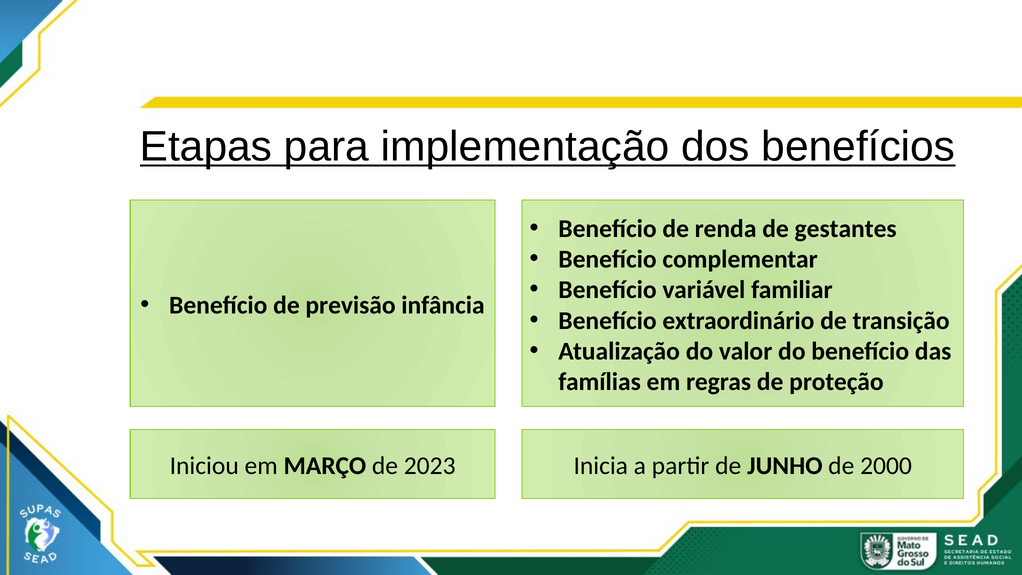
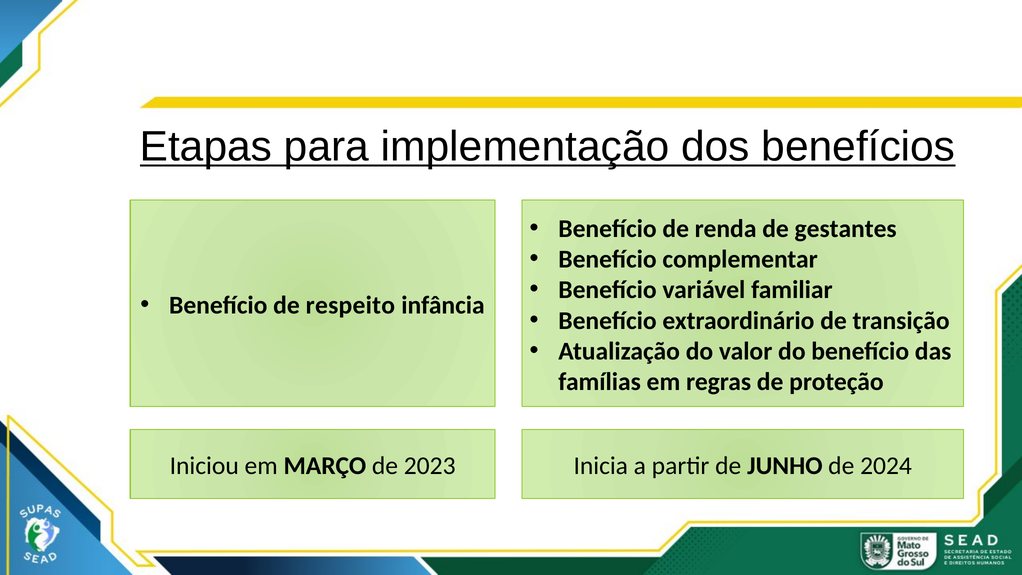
previsão: previsão -> respeito
2000: 2000 -> 2024
